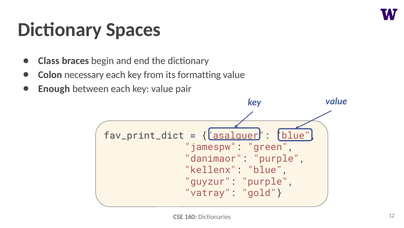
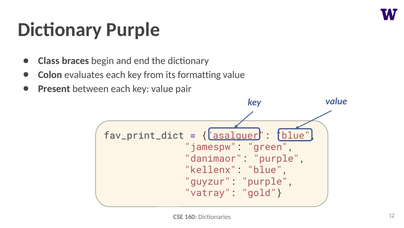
Dictionary Spaces: Spaces -> Purple
necessary: necessary -> evaluates
Enough: Enough -> Present
